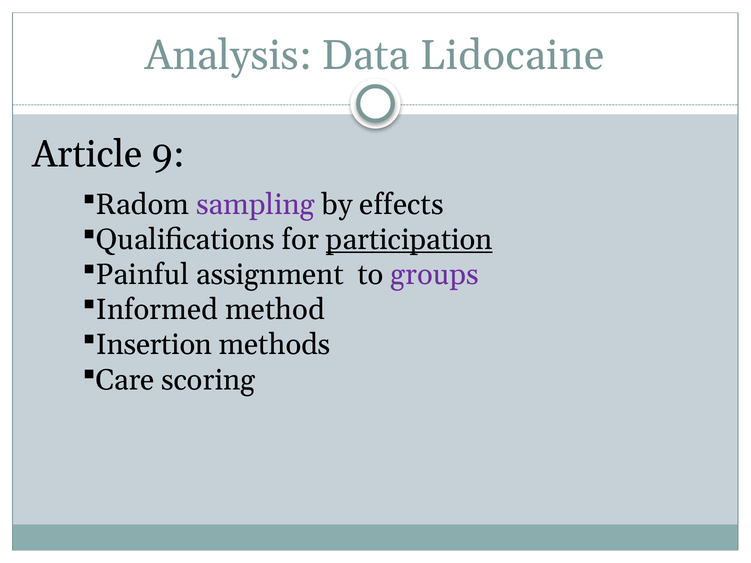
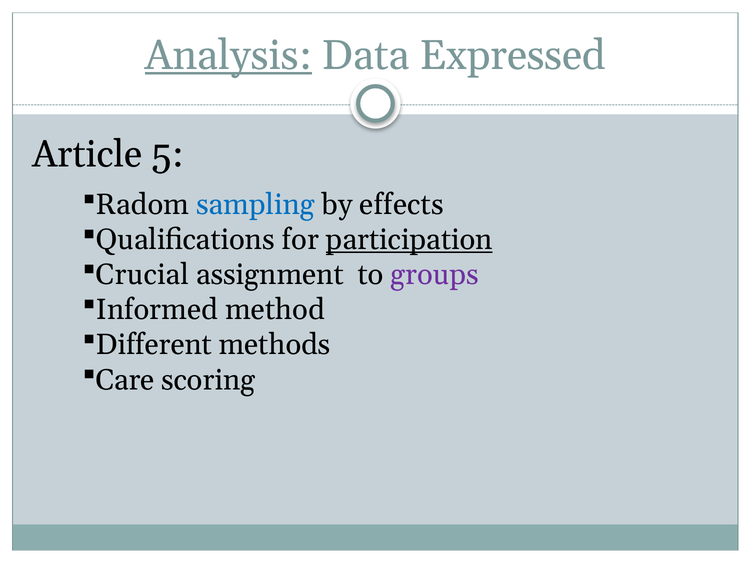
Analysis underline: none -> present
Lidocaine: Lidocaine -> Expressed
9: 9 -> 5
sampling colour: purple -> blue
Painful: Painful -> Crucial
Insertion: Insertion -> Different
